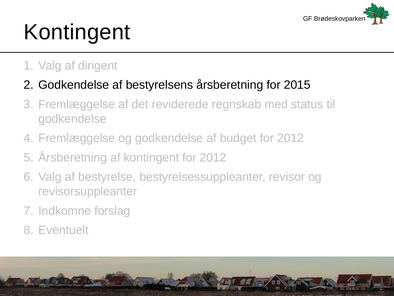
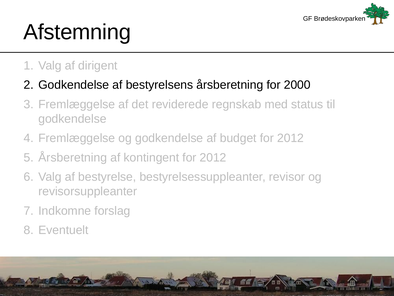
Kontingent at (77, 32): Kontingent -> Afstemning
2015: 2015 -> 2000
